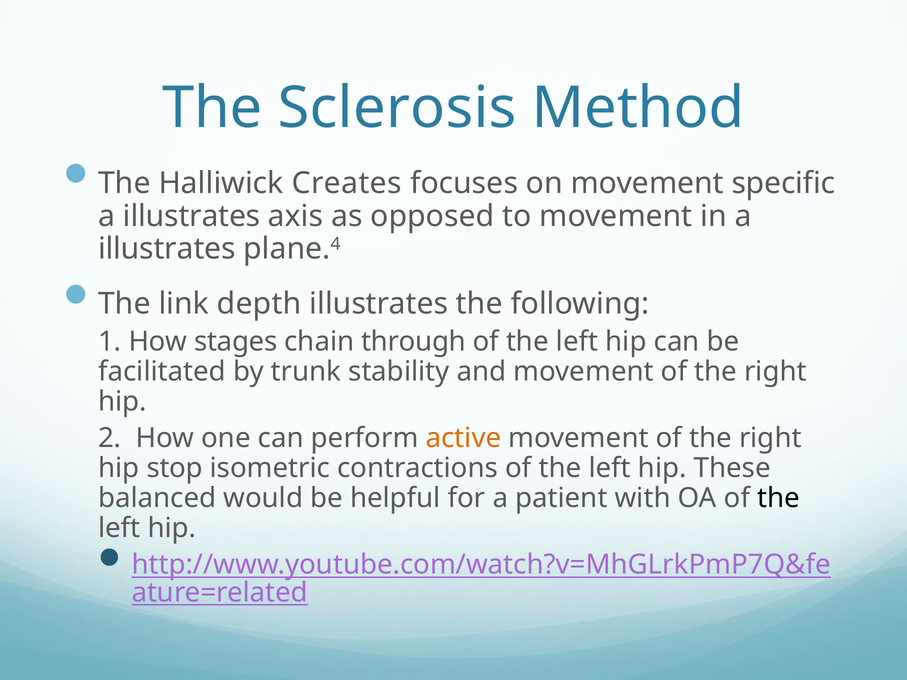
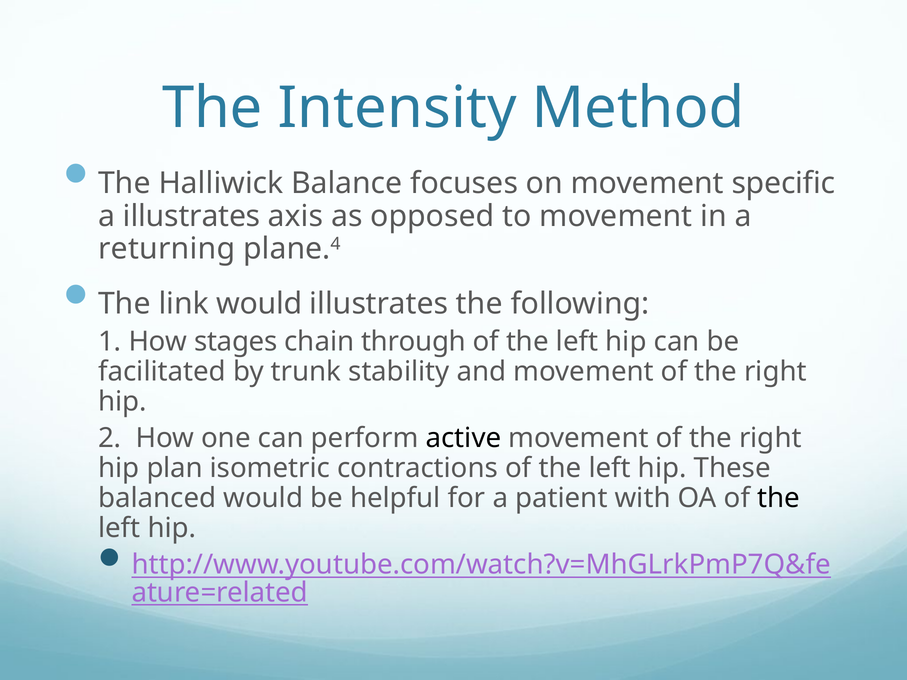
Sclerosis: Sclerosis -> Intensity
Creates: Creates -> Balance
illustrates at (167, 249): illustrates -> returning
link depth: depth -> would
active colour: orange -> black
stop: stop -> plan
